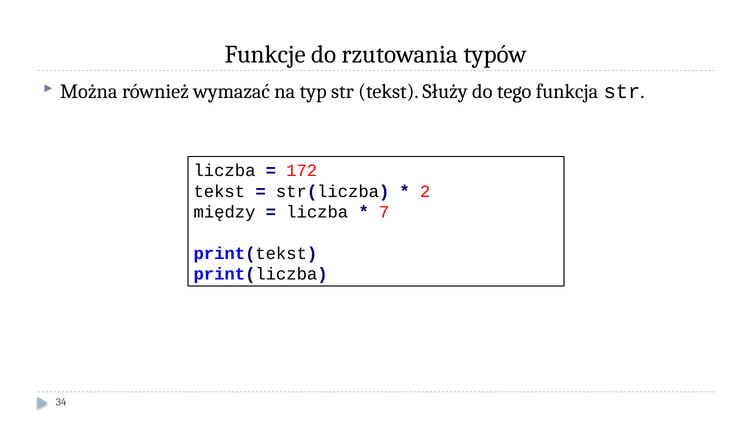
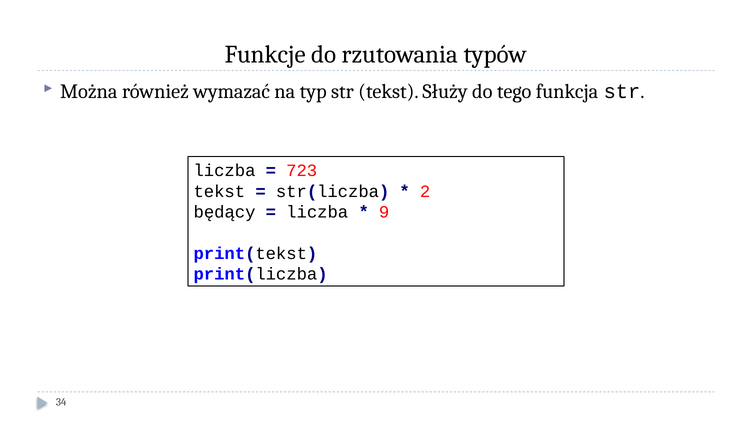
172: 172 -> 723
między: między -> będący
7: 7 -> 9
